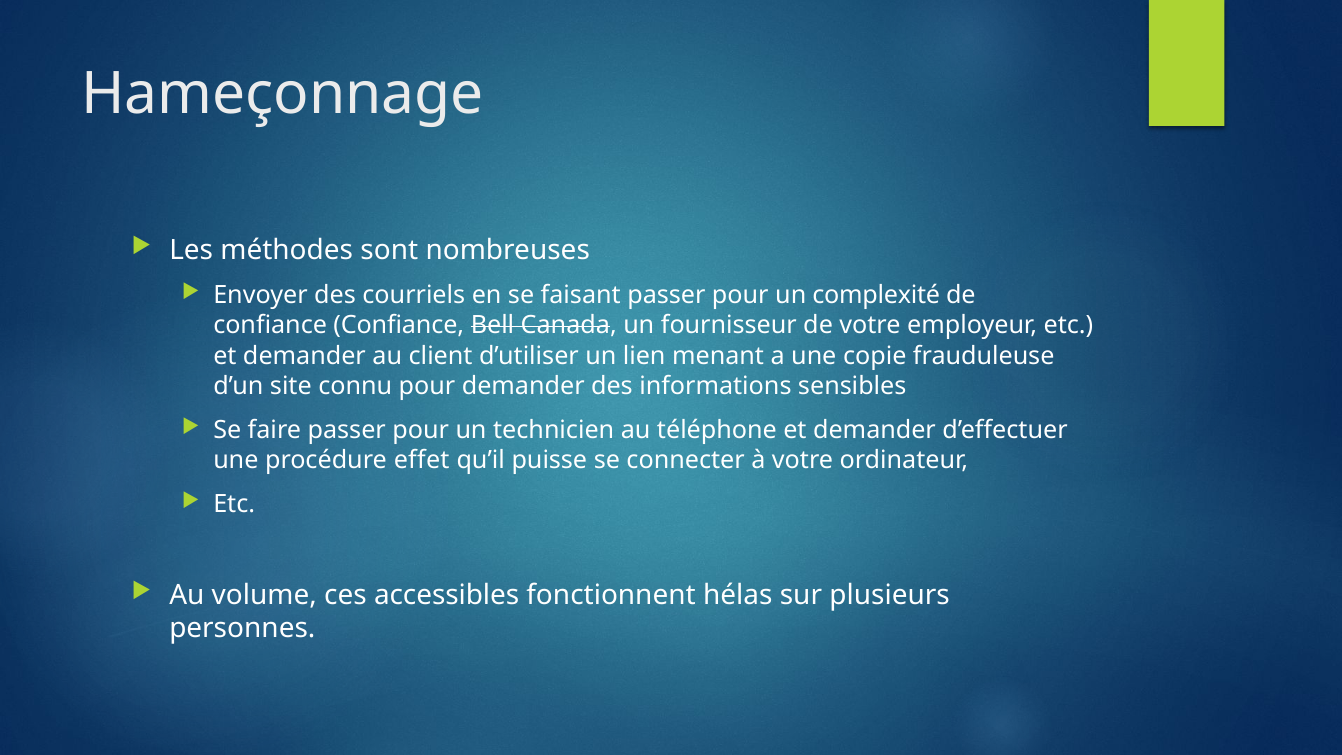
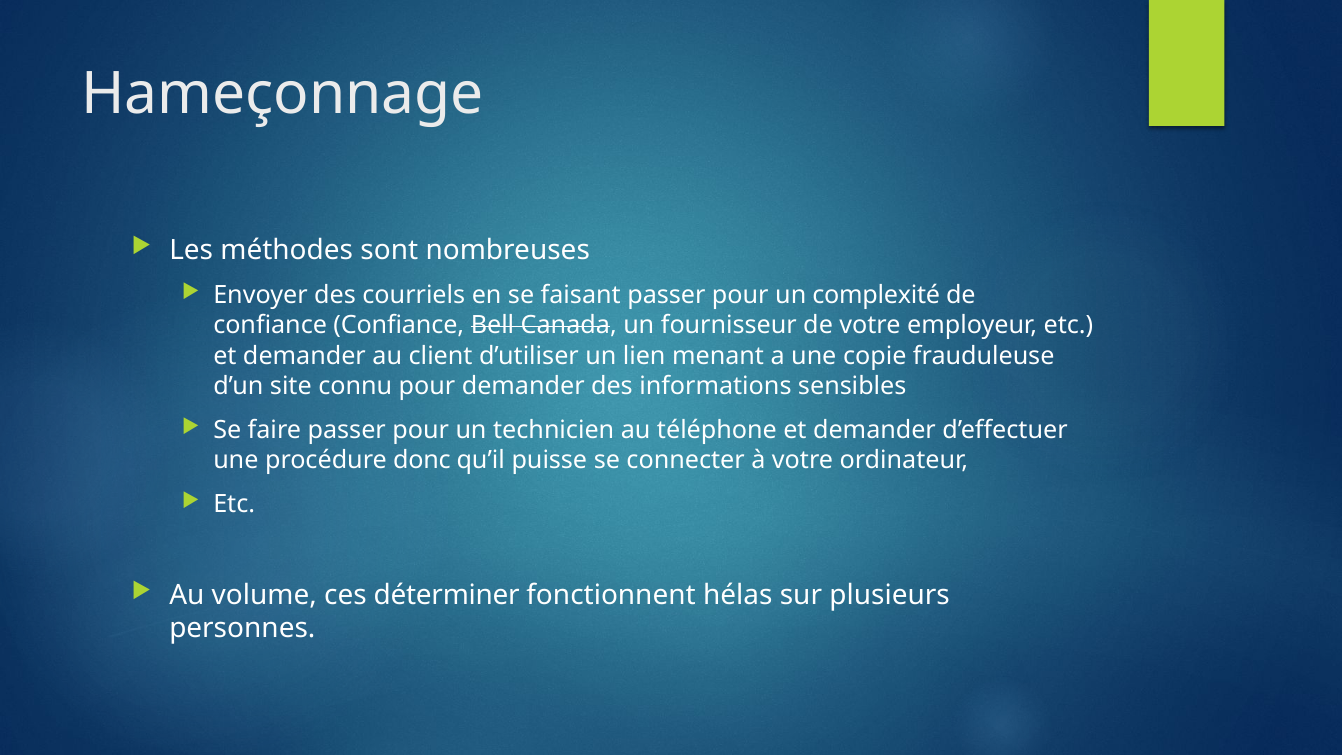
effet: effet -> donc
accessibles: accessibles -> déterminer
